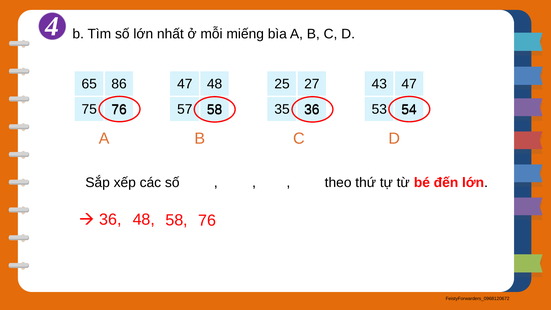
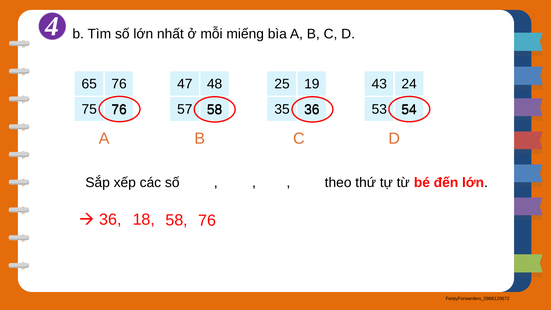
65 86: 86 -> 76
27: 27 -> 19
43 47: 47 -> 24
36 48: 48 -> 18
